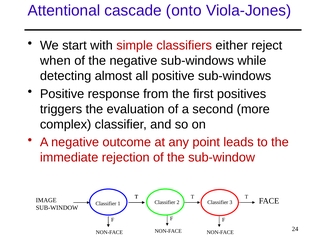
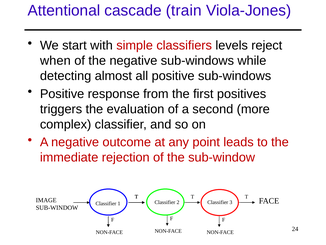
onto: onto -> train
either: either -> levels
